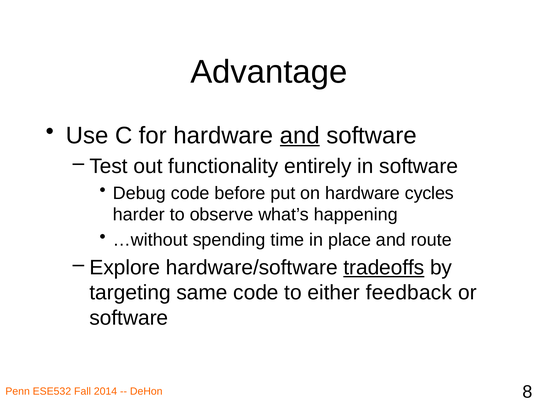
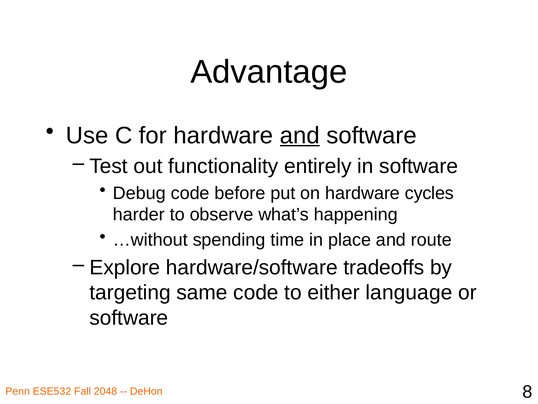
tradeoffs underline: present -> none
feedback: feedback -> language
2014: 2014 -> 2048
